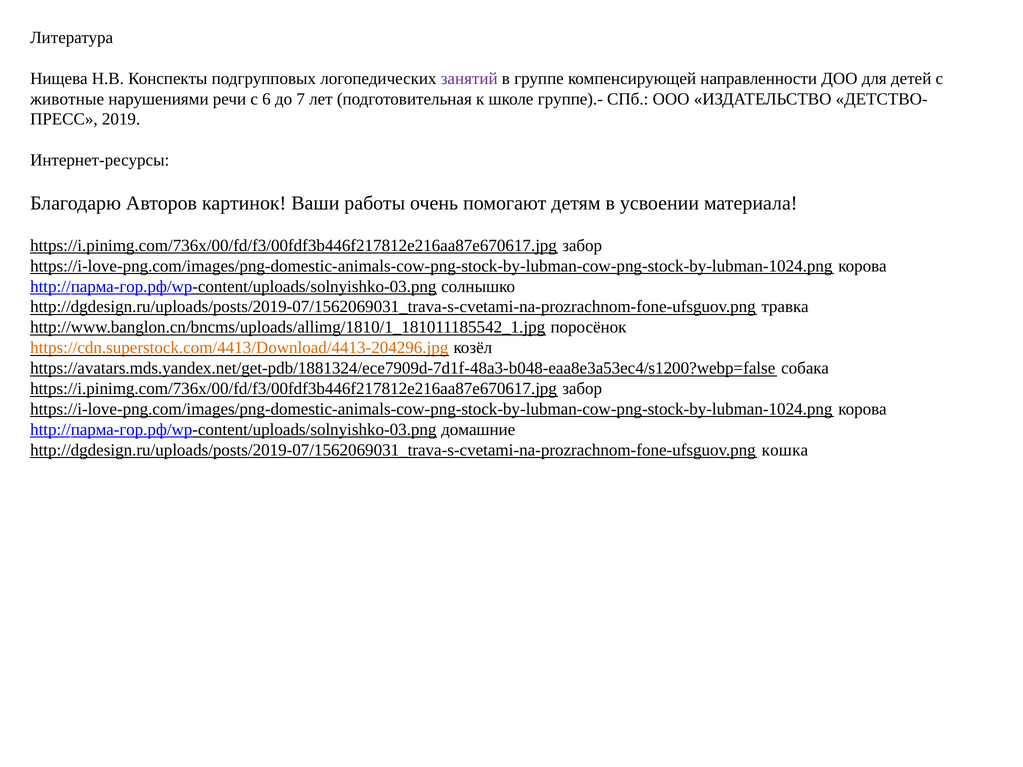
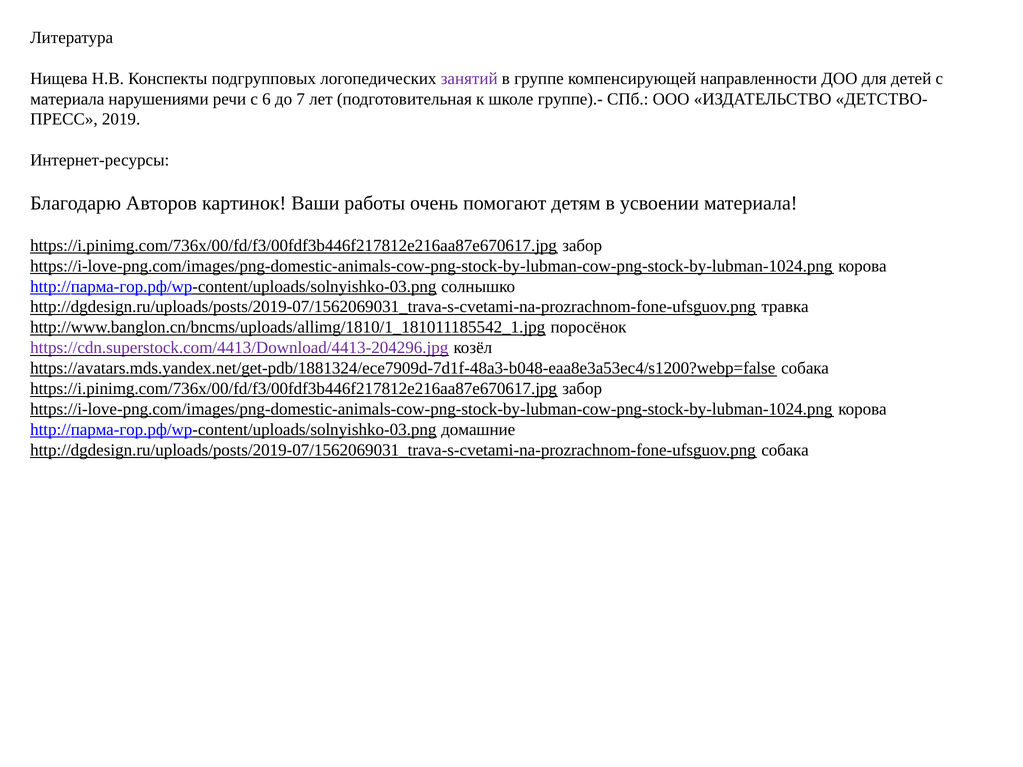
животные at (67, 99): животные -> материала
https://cdn.superstock.com/4413/Download/4413-204296.jpg colour: orange -> purple
http://dgdesign.ru/uploads/posts/2019-07/1562069031_trava-s-cvetami-na-prozrachnom-fone-ufsguov.png кошка: кошка -> собака
